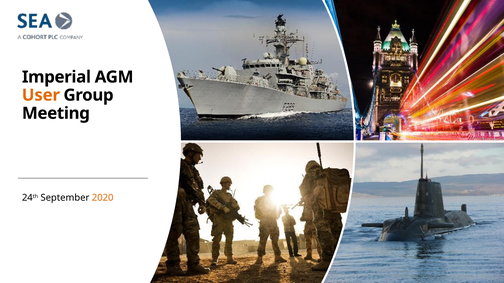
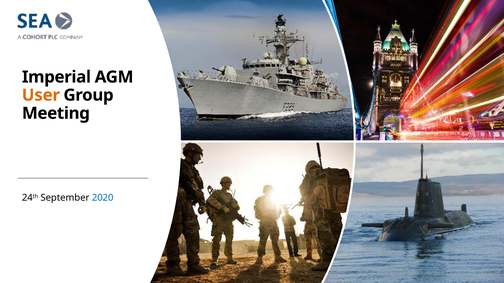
2020 colour: orange -> blue
